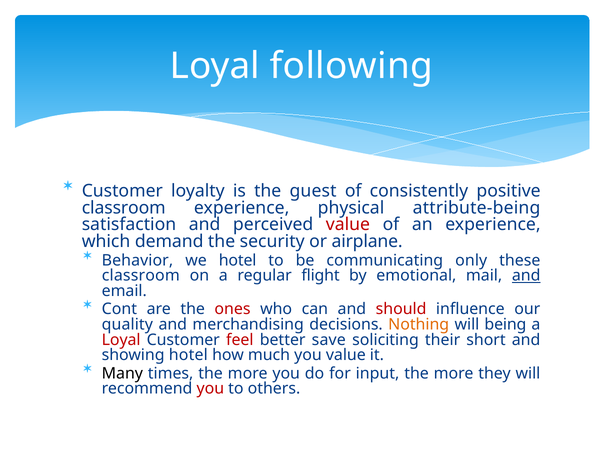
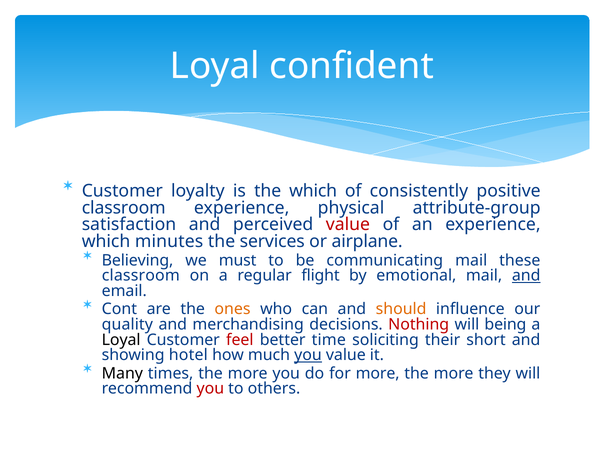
following: following -> confident
the guest: guest -> which
attribute-being: attribute-being -> attribute-group
demand: demand -> minutes
security: security -> services
Behavior: Behavior -> Believing
we hotel: hotel -> must
communicating only: only -> mail
ones colour: red -> orange
should colour: red -> orange
Nothing colour: orange -> red
Loyal at (121, 340) colour: red -> black
save: save -> time
you at (308, 355) underline: none -> present
for input: input -> more
